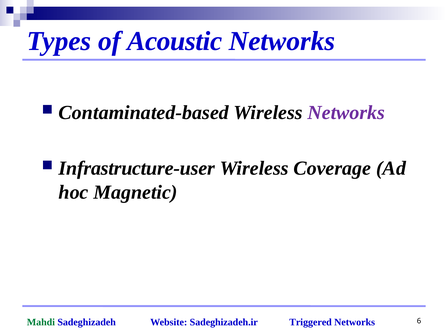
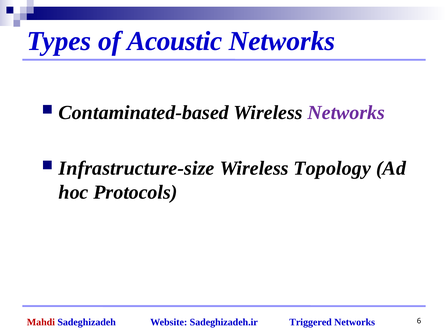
Infrastructure-user: Infrastructure-user -> Infrastructure-size
Coverage: Coverage -> Topology
Magnetic: Magnetic -> Protocols
Mahdi colour: green -> red
